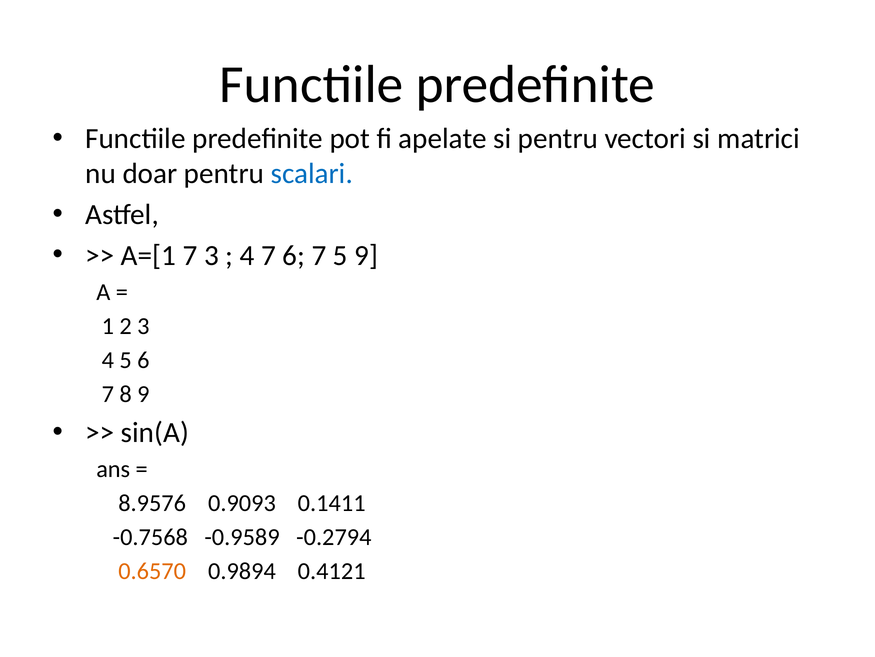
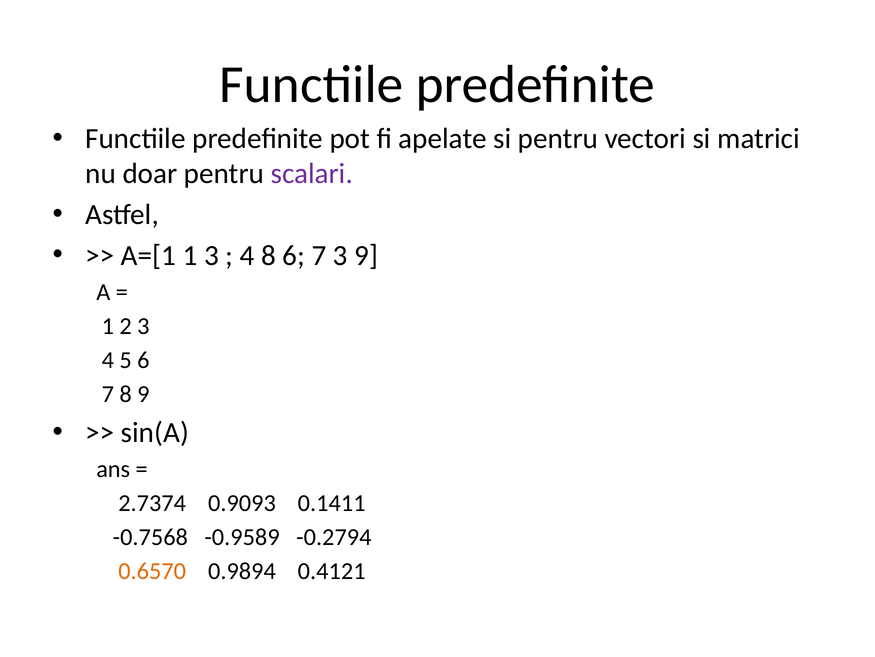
scalari colour: blue -> purple
A=[1 7: 7 -> 1
4 7: 7 -> 8
7 5: 5 -> 3
8.9576: 8.9576 -> 2.7374
